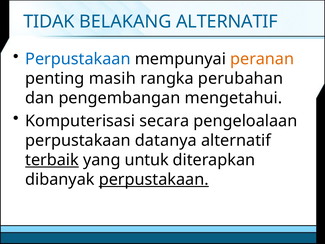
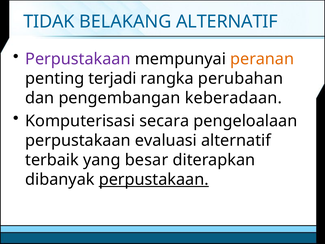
Perpustakaan at (78, 59) colour: blue -> purple
masih: masih -> terjadi
mengetahui: mengetahui -> keberadaan
datanya: datanya -> evaluasi
terbaik underline: present -> none
untuk: untuk -> besar
